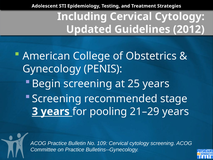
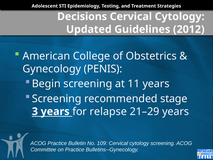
Including: Including -> Decisions
25: 25 -> 11
pooling: pooling -> relapse
